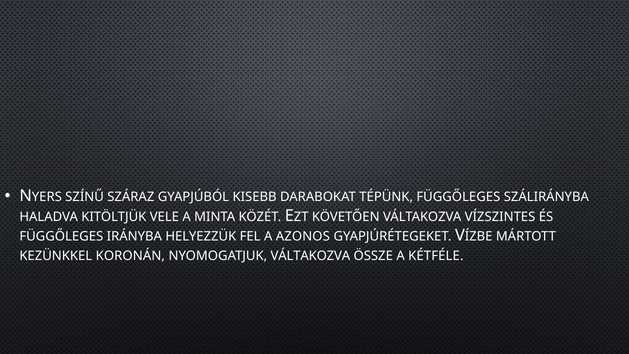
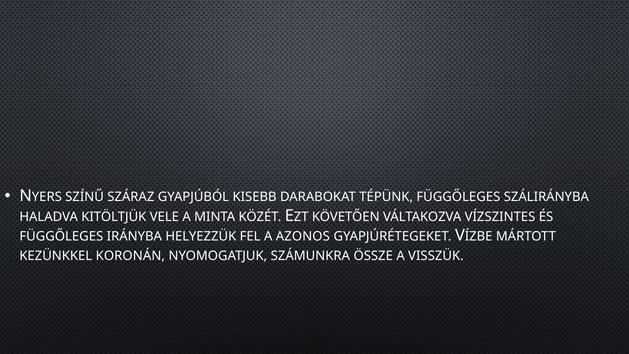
NYOMOGATJUK VÁLTAKOZVA: VÁLTAKOZVA -> SZÁMUNKRA
KÉTFÉLE: KÉTFÉLE -> VISSZÜK
